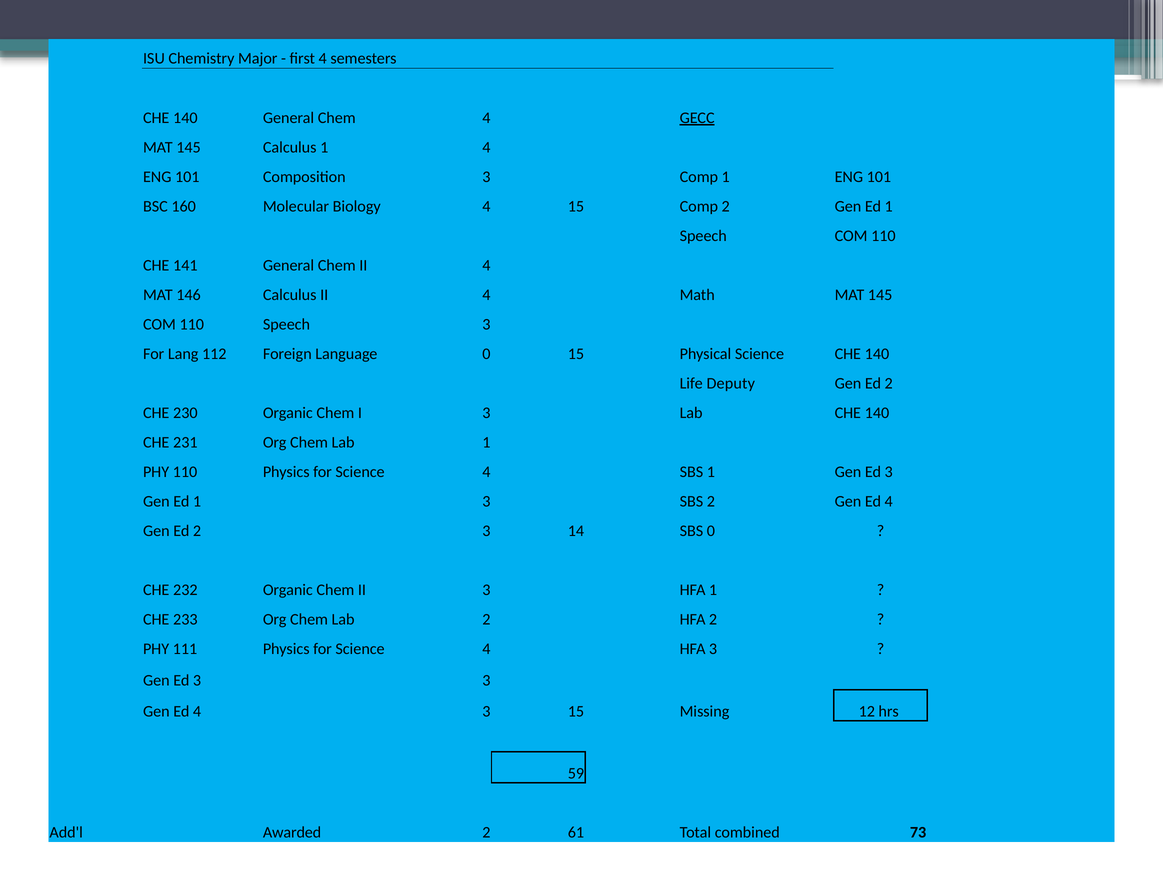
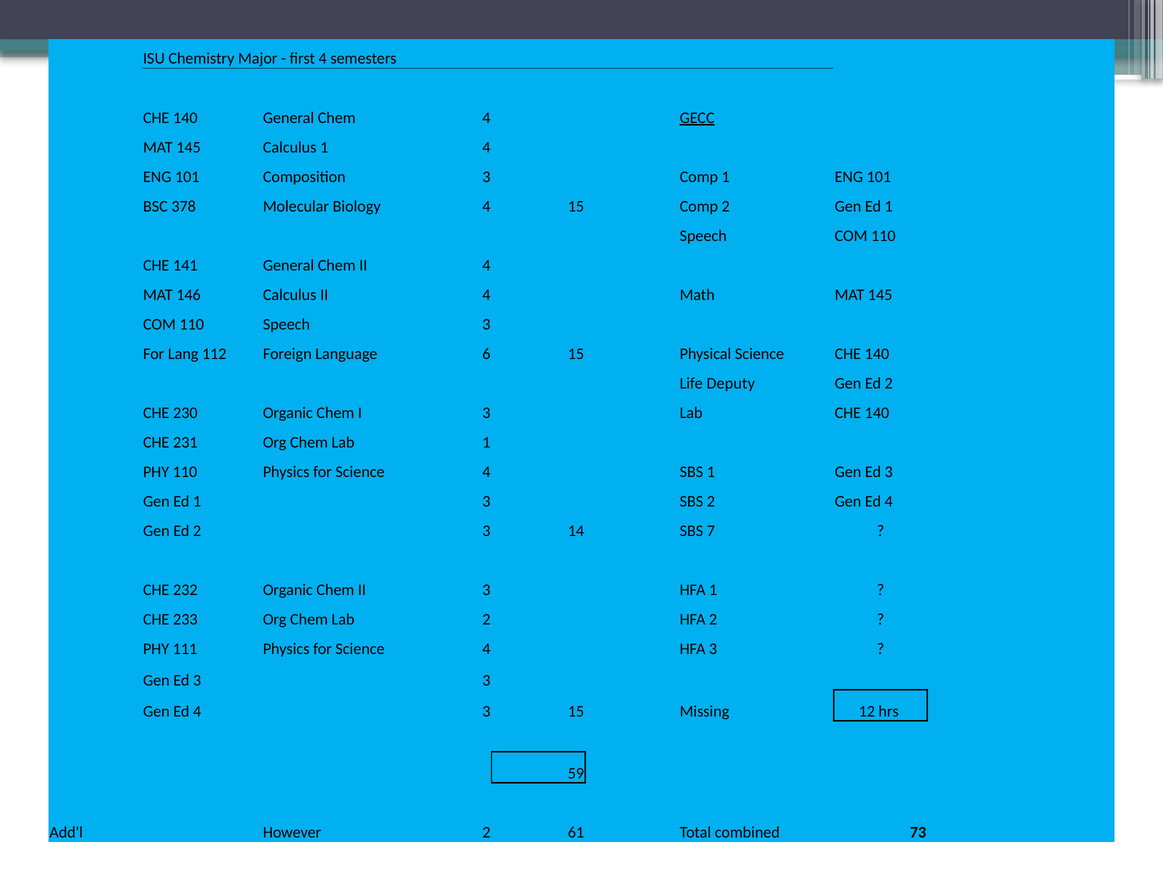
160: 160 -> 378
Language 0: 0 -> 6
SBS 0: 0 -> 7
Awarded: Awarded -> However
